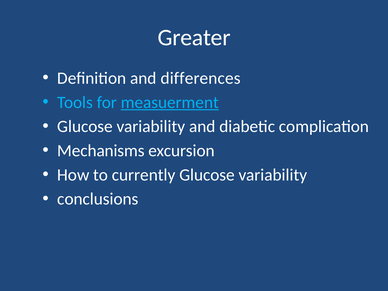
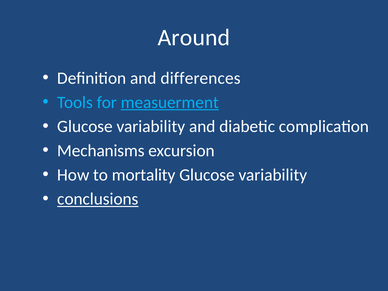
Greater: Greater -> Around
currently: currently -> mortality
conclusions underline: none -> present
